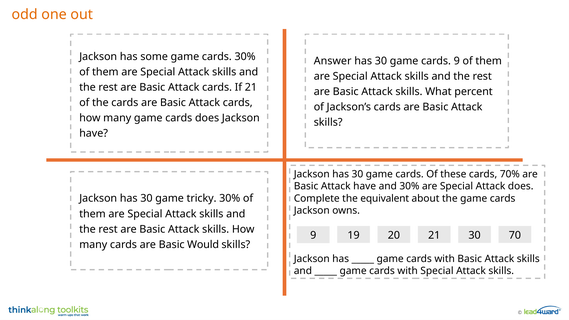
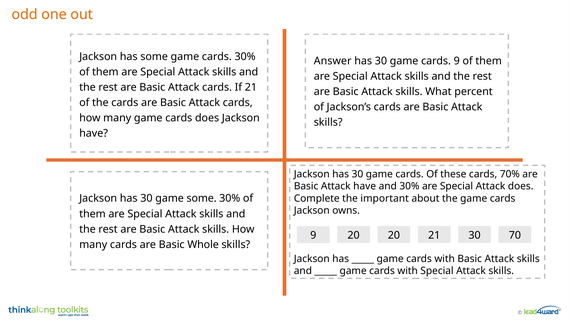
game tricky: tricky -> some
equivalent: equivalent -> important
9 19: 19 -> 20
Would: Would -> Whole
